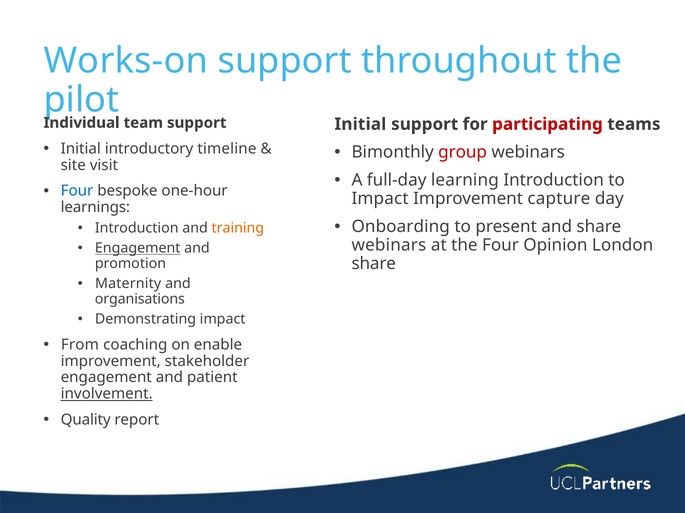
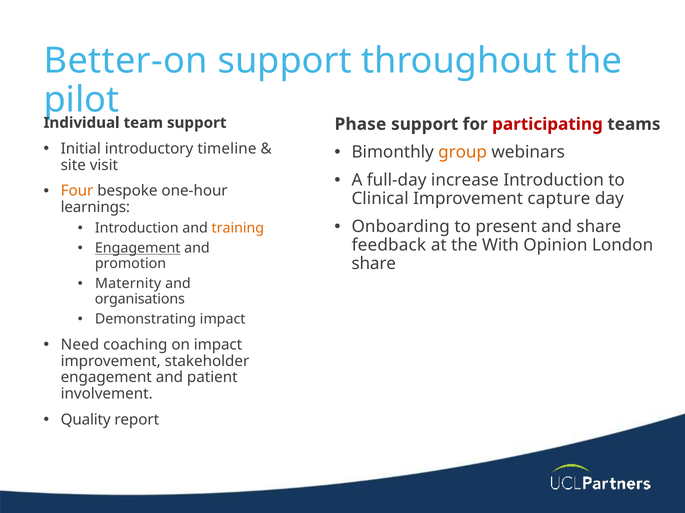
Works-on: Works-on -> Better-on
Initial at (360, 124): Initial -> Phase
group colour: red -> orange
learning: learning -> increase
Four at (77, 191) colour: blue -> orange
Impact at (380, 199): Impact -> Clinical
webinars at (389, 245): webinars -> feedback
the Four: Four -> With
From: From -> Need
on enable: enable -> impact
involvement underline: present -> none
